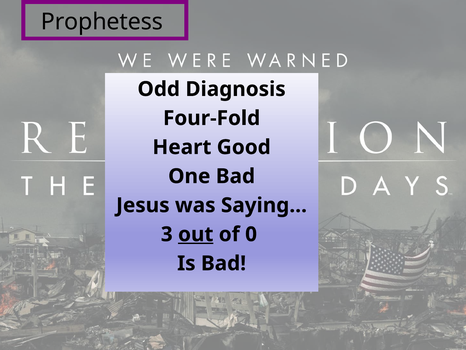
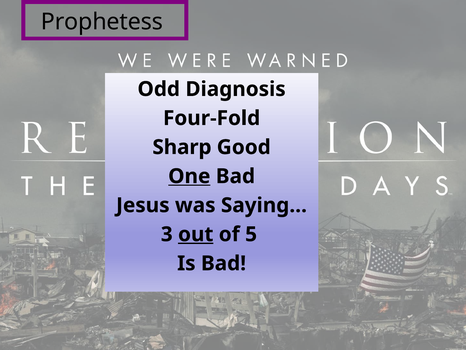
Heart: Heart -> Sharp
One underline: none -> present
0: 0 -> 5
